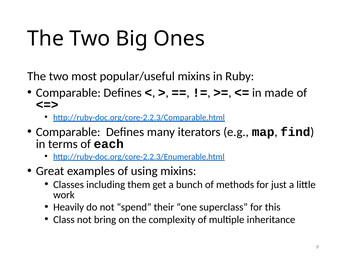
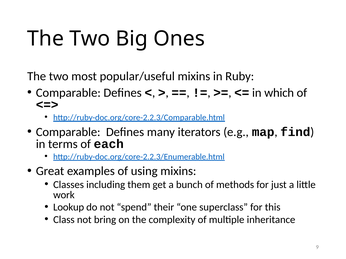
made: made -> which
Heavily: Heavily -> Lookup
